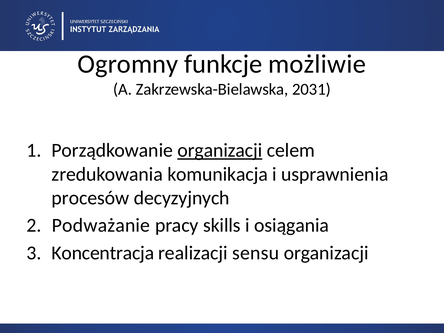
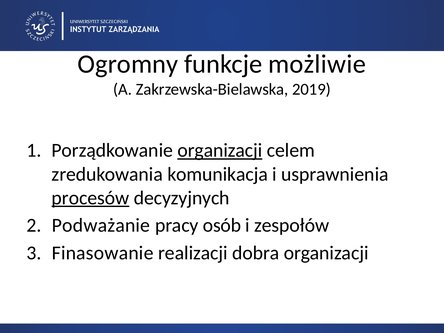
2031: 2031 -> 2019
procesów underline: none -> present
skills: skills -> osób
osiągania: osiągania -> zespołów
Koncentracja: Koncentracja -> Finasowanie
sensu: sensu -> dobra
